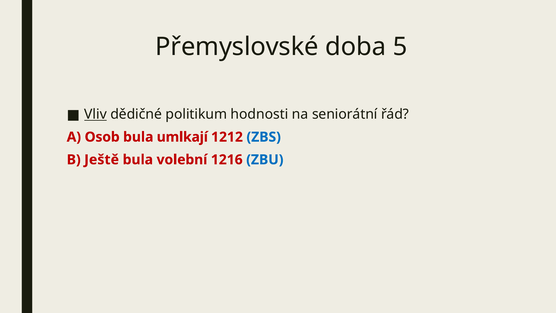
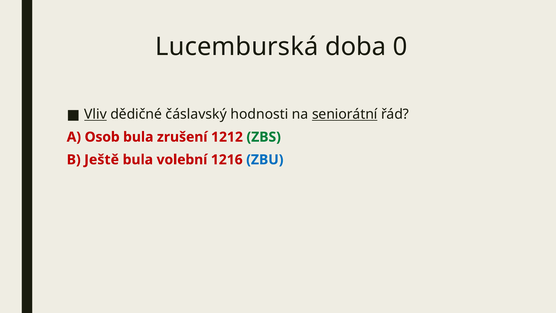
Přemyslovské: Přemyslovské -> Lucemburská
5: 5 -> 0
politikum: politikum -> čáslavský
seniorátní underline: none -> present
umlkají: umlkají -> zrušení
ZBS colour: blue -> green
